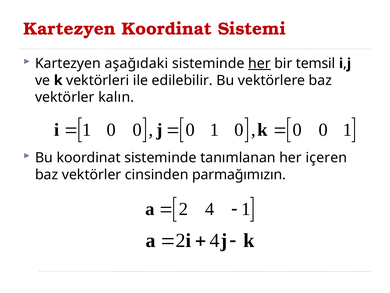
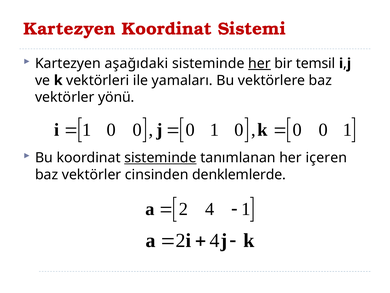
edilebilir: edilebilir -> yamaları
kalın: kalın -> yönü
sisteminde at (160, 158) underline: none -> present
parmağımızın: parmağımızın -> denklemlerde
